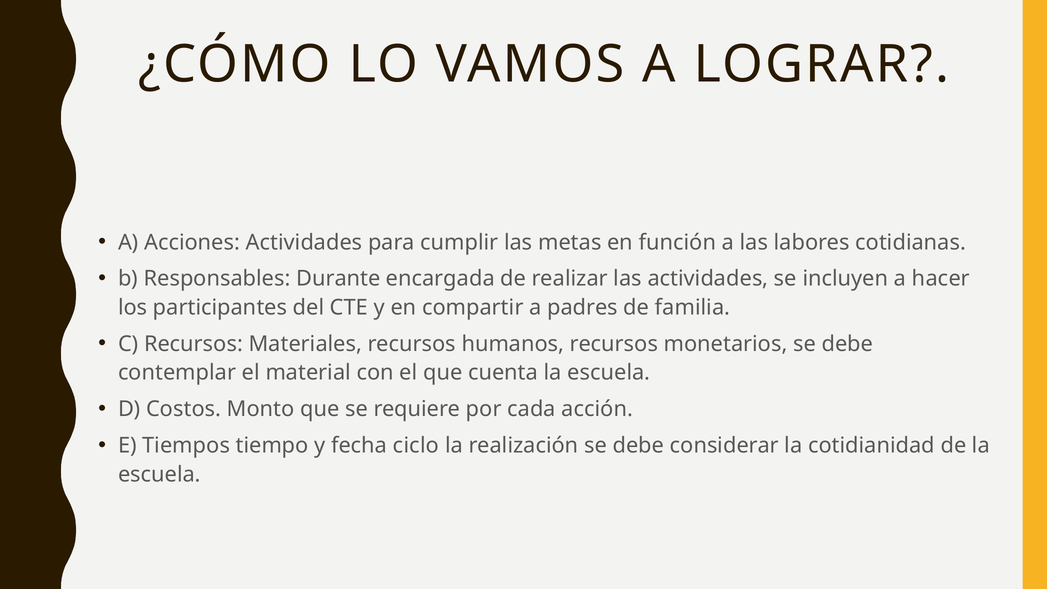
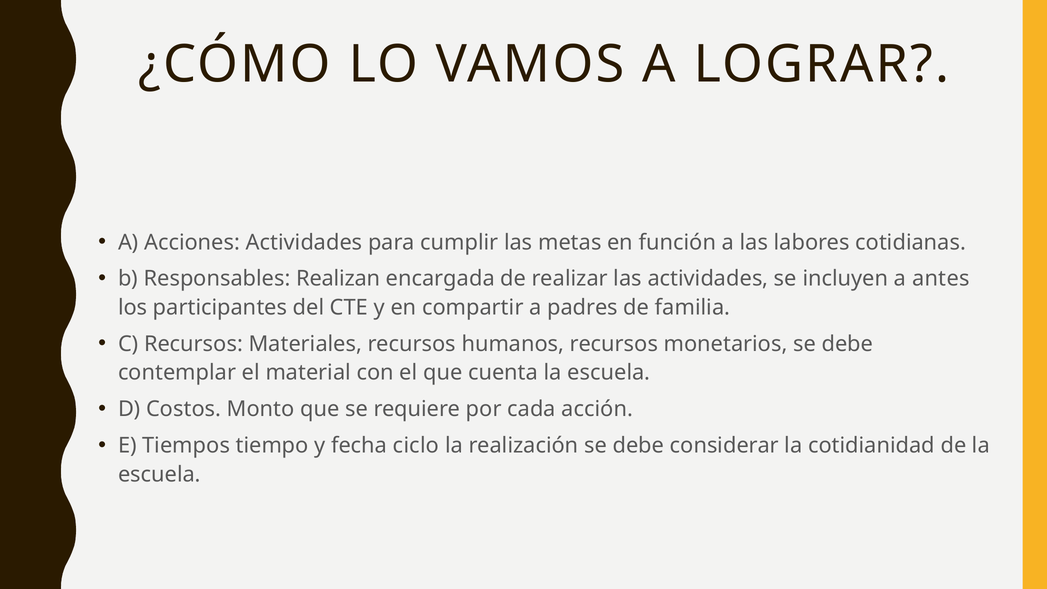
Durante: Durante -> Realizan
hacer: hacer -> antes
